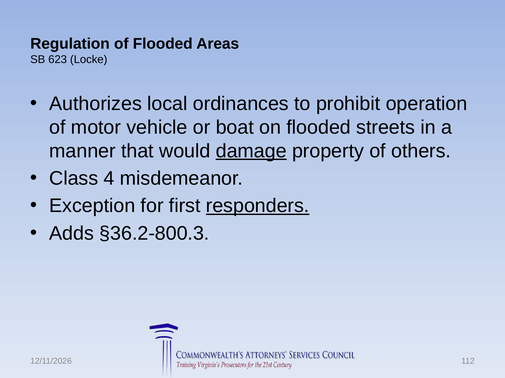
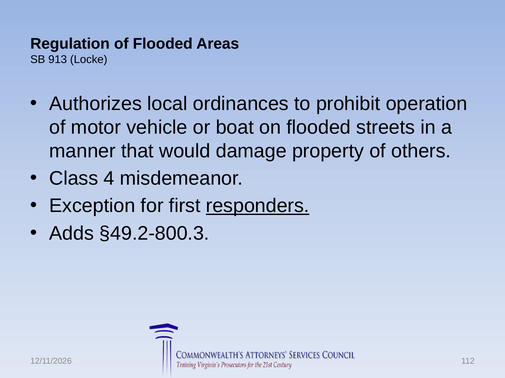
623: 623 -> 913
damage underline: present -> none
§36.2-800.3: §36.2-800.3 -> §49.2-800.3
